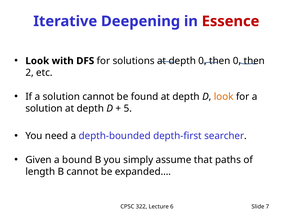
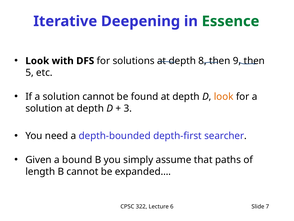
Essence colour: red -> green
depth 0: 0 -> 8
then 0: 0 -> 9
2: 2 -> 5
5: 5 -> 3
